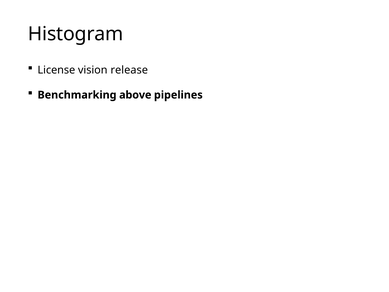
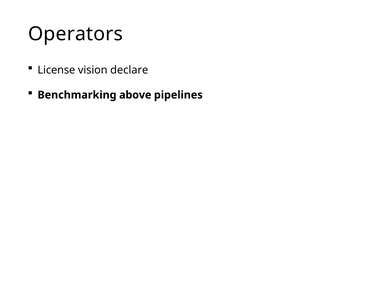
Histogram: Histogram -> Operators
release: release -> declare
